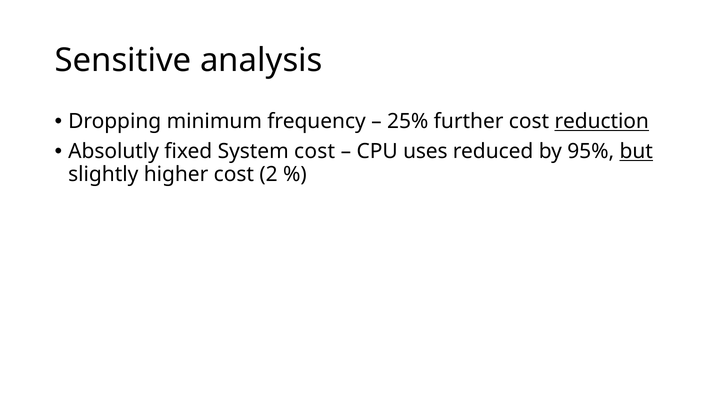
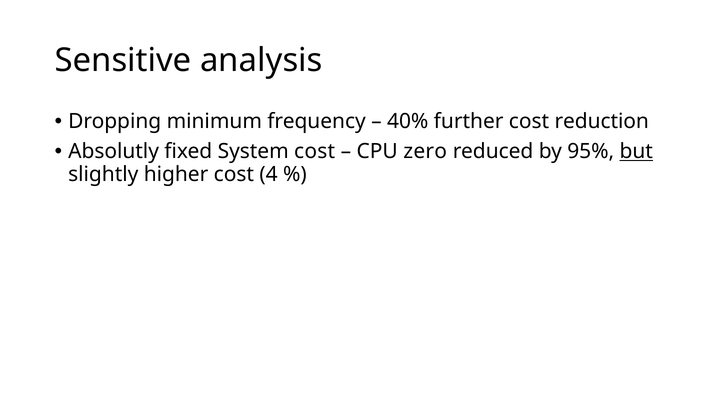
25%: 25% -> 40%
reduction underline: present -> none
uses: uses -> zero
2: 2 -> 4
